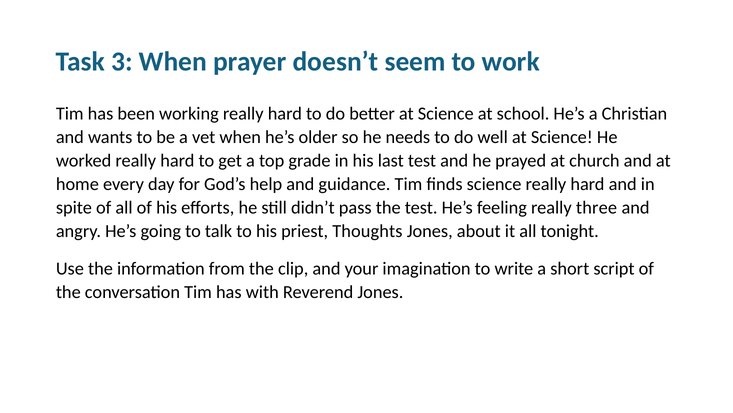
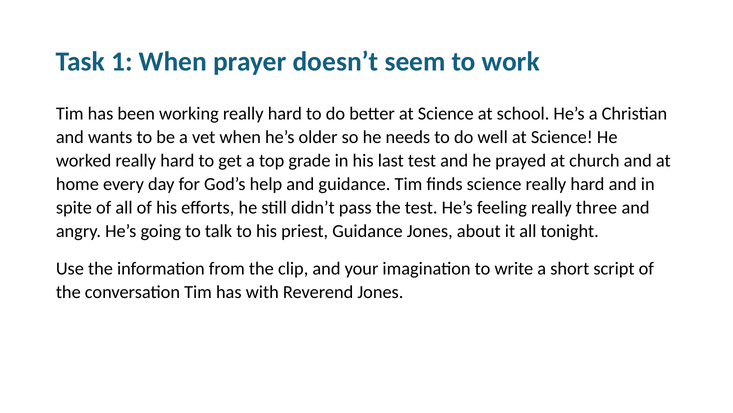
3: 3 -> 1
priest Thoughts: Thoughts -> Guidance
